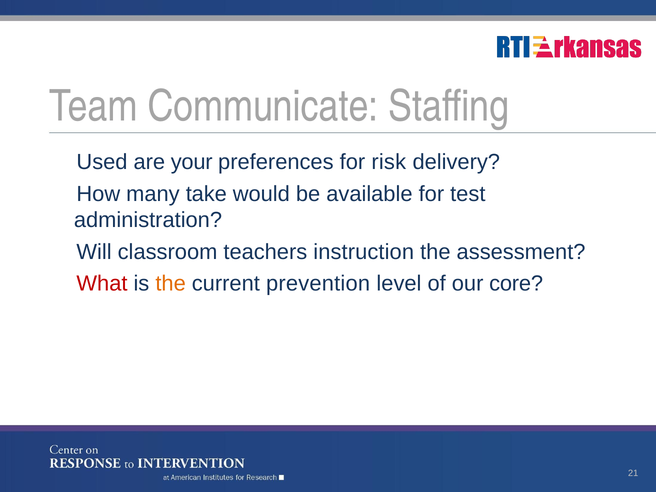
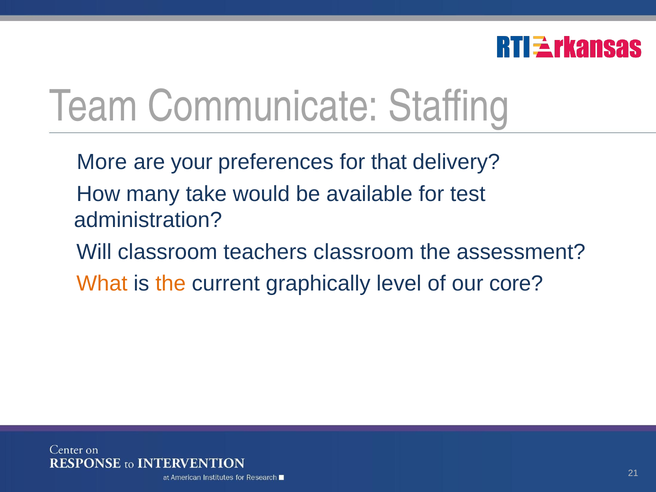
Used: Used -> More
risk: risk -> that
teachers instruction: instruction -> classroom
What colour: red -> orange
prevention: prevention -> graphically
